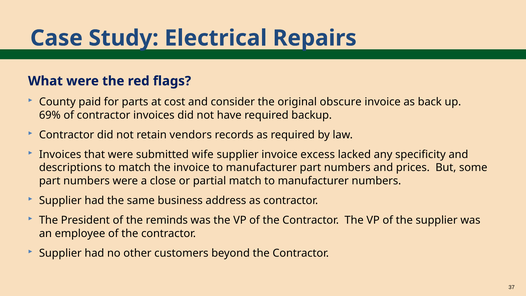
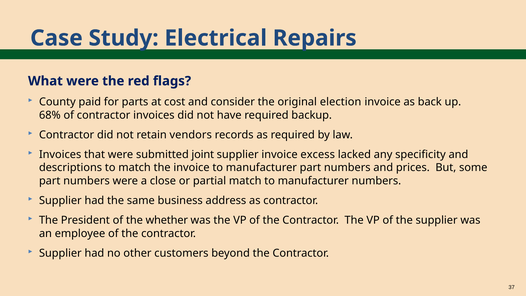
obscure: obscure -> election
69%: 69% -> 68%
wife: wife -> joint
reminds: reminds -> whether
